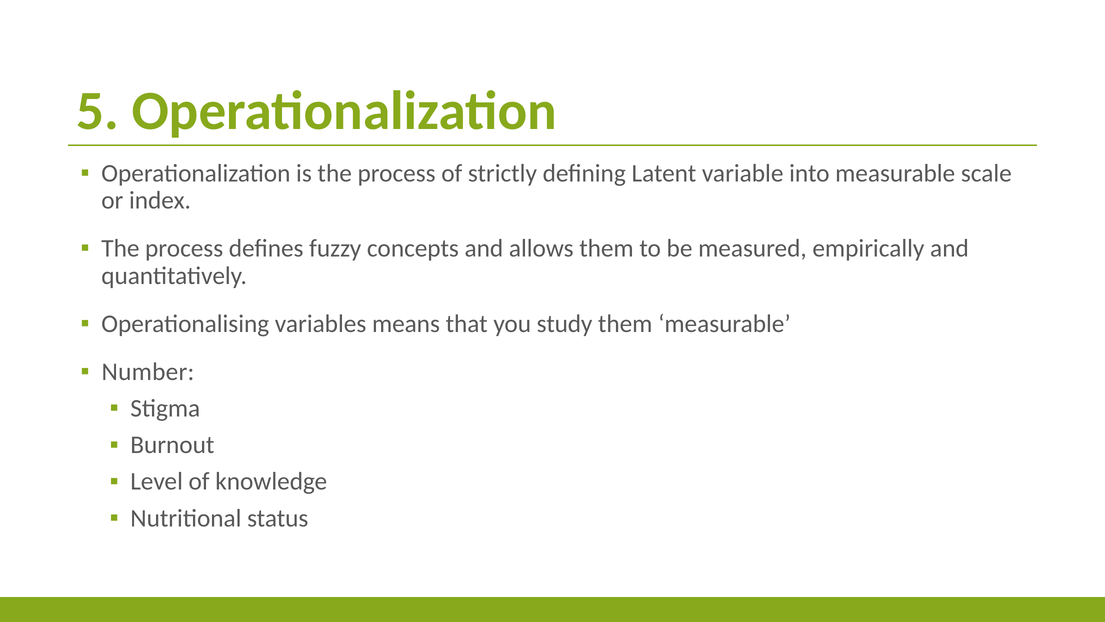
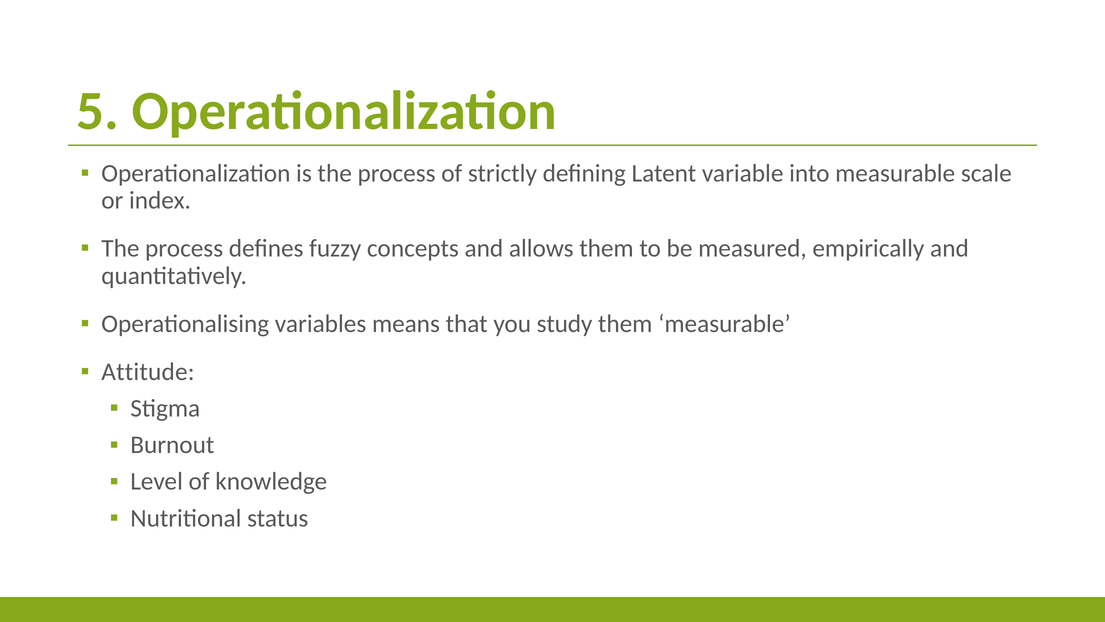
Number: Number -> Attitude
